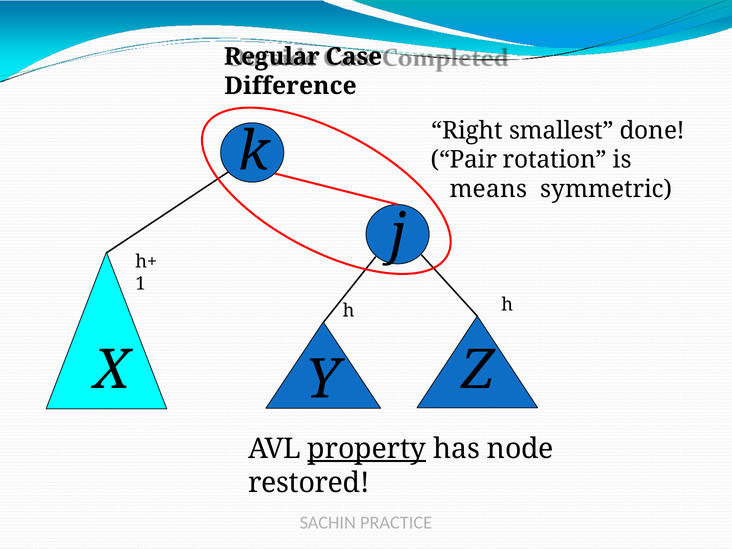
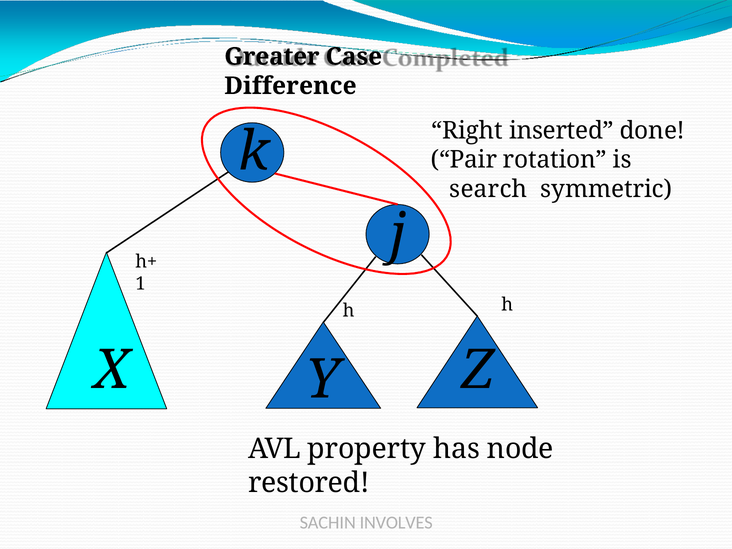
Regular: Regular -> Greater
smallest: smallest -> inserted
means: means -> search
property underline: present -> none
PRACTICE: PRACTICE -> INVOLVES
